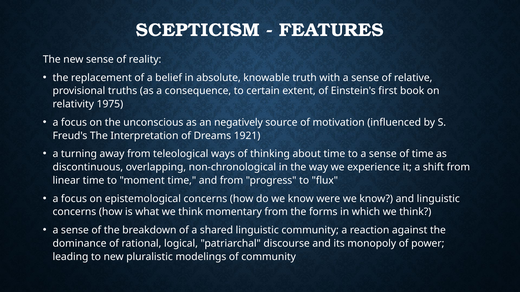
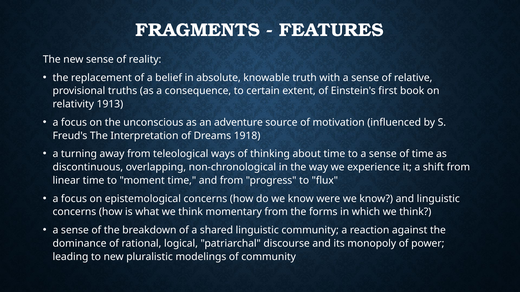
SCEPTICISM: SCEPTICISM -> FRAGMENTS
1975: 1975 -> 1913
negatively: negatively -> adventure
1921: 1921 -> 1918
